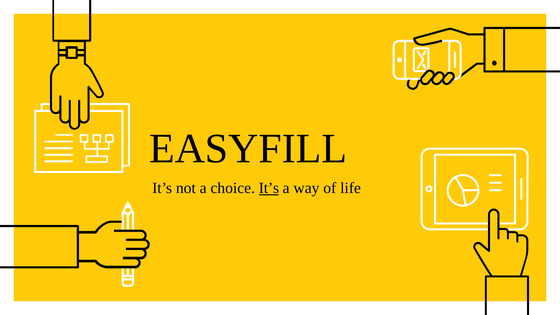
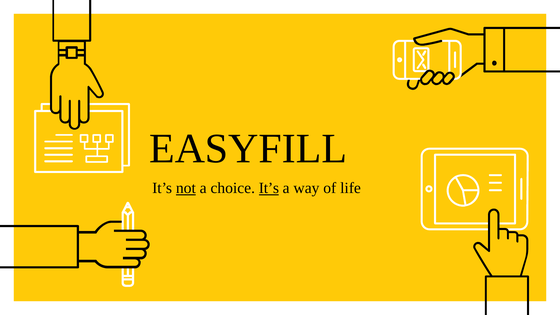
not underline: none -> present
